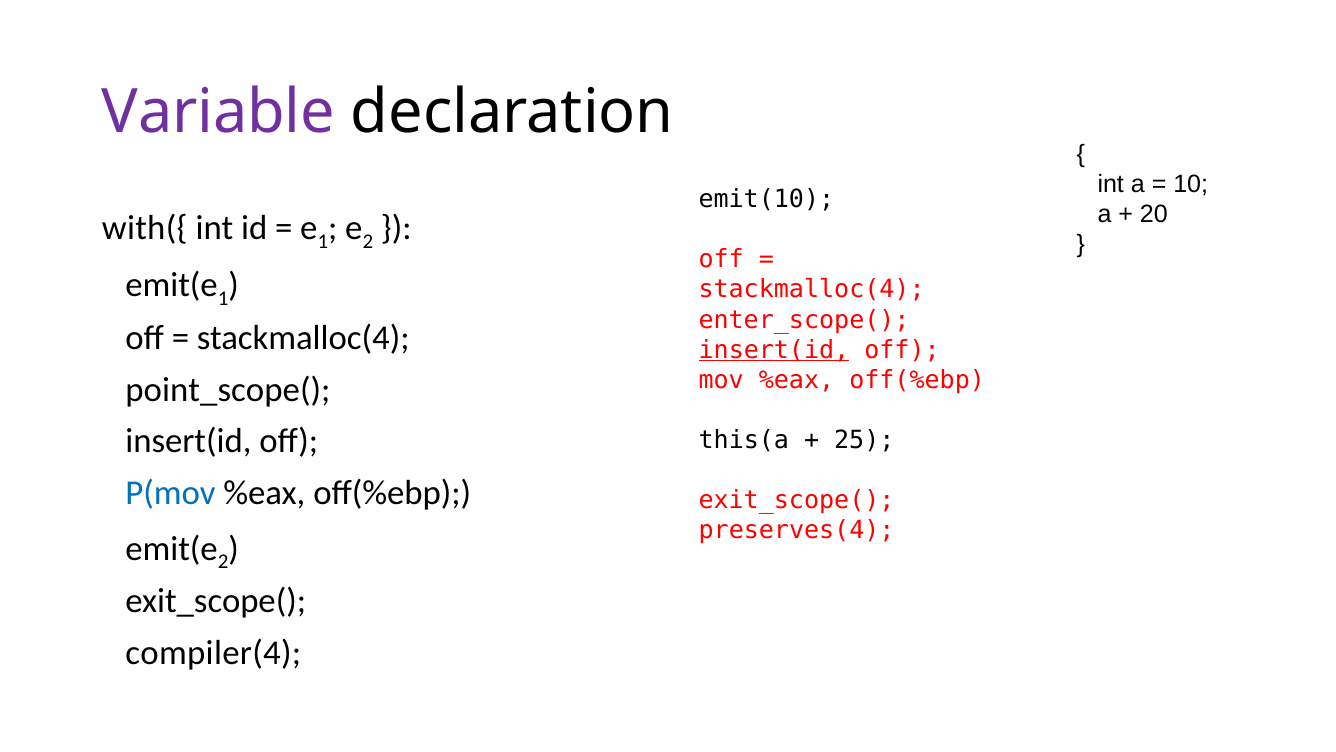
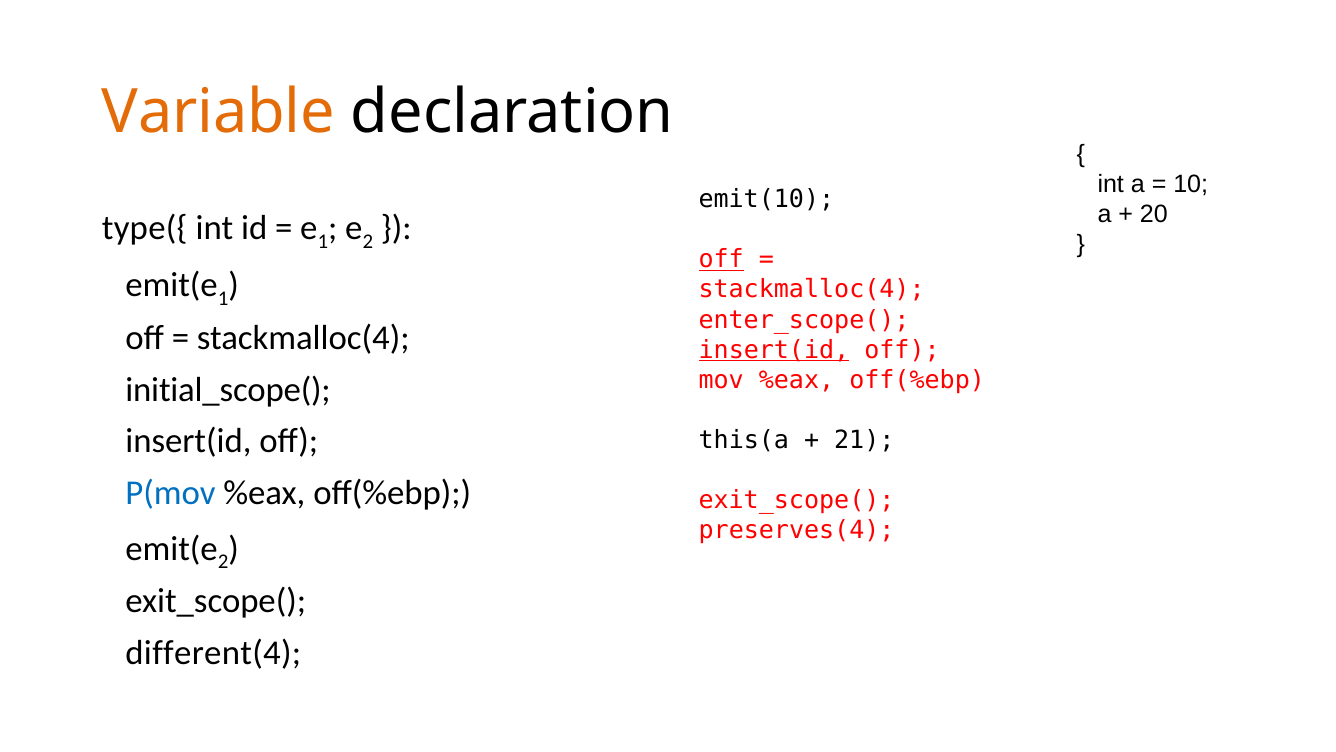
Variable colour: purple -> orange
with({: with({ -> type({
off at (721, 259) underline: none -> present
point_scope(: point_scope( -> initial_scope(
25: 25 -> 21
compiler(4: compiler(4 -> different(4
